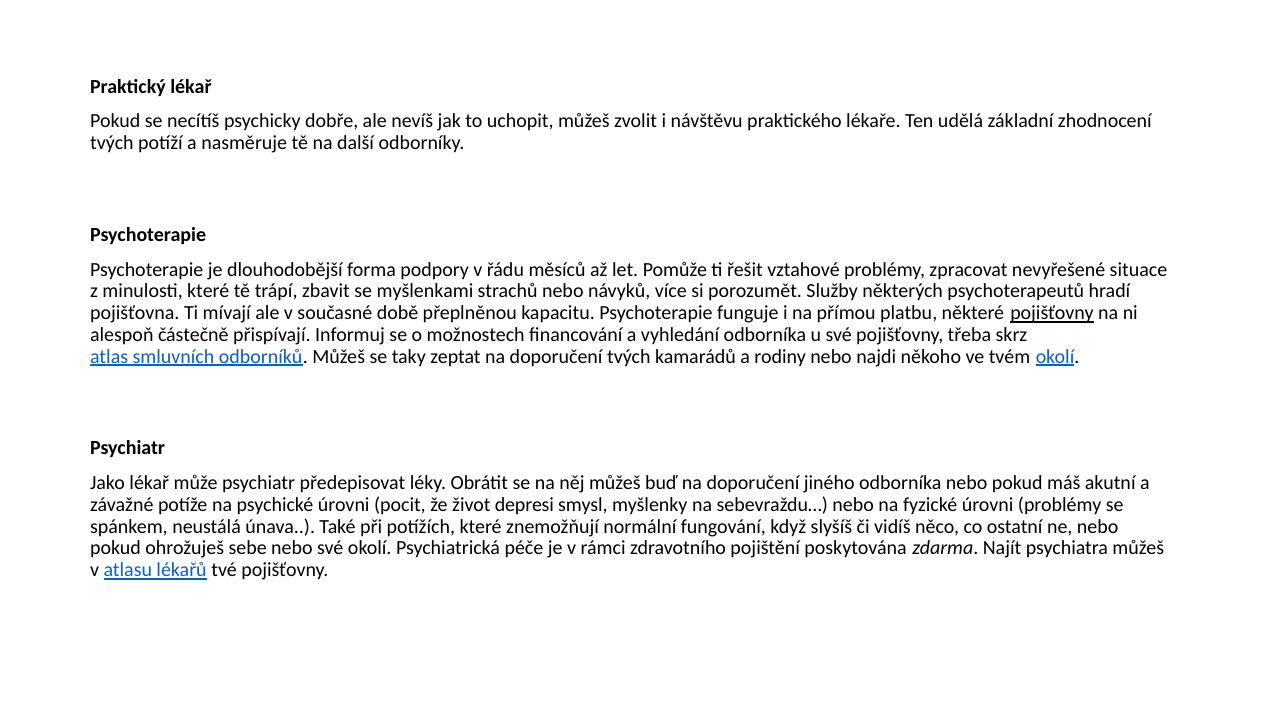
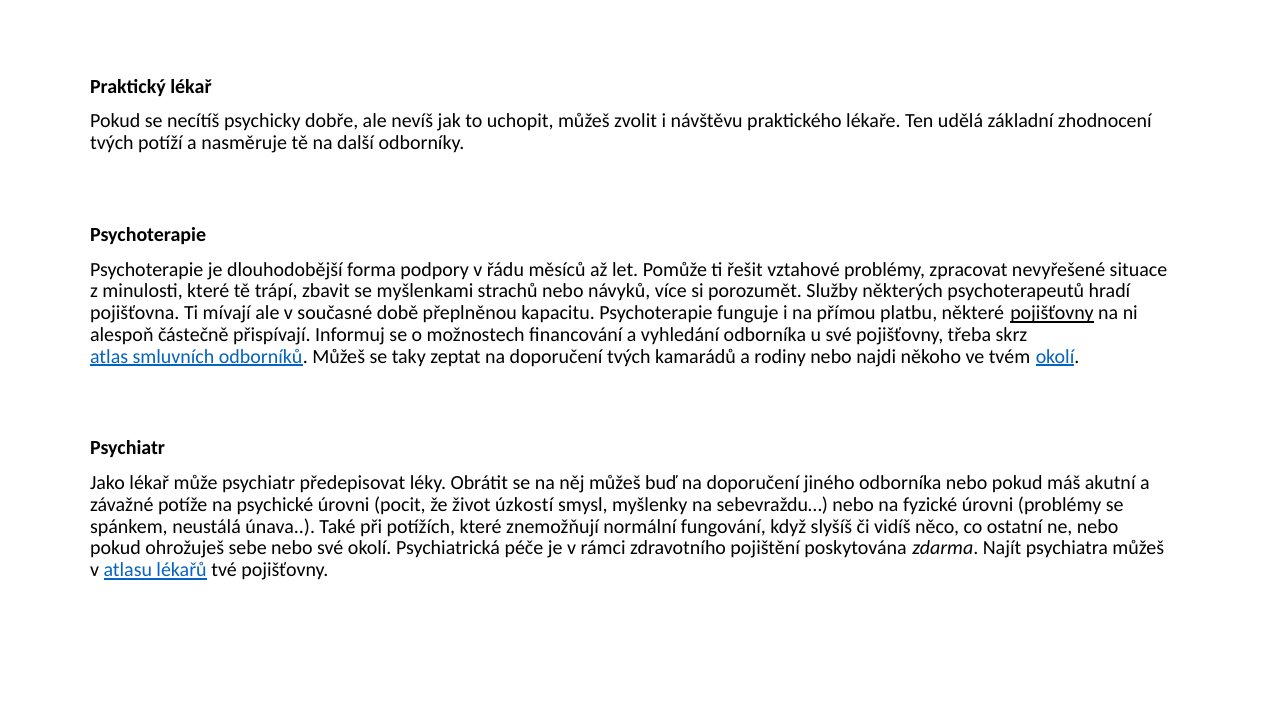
depresi: depresi -> úzkostí
